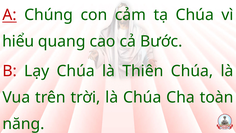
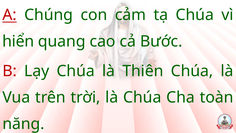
hiểu: hiểu -> hiển
